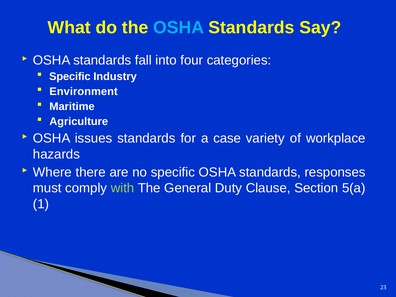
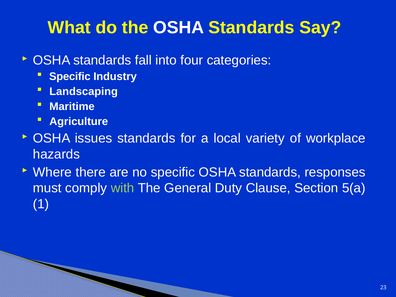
OSHA at (179, 28) colour: light blue -> white
Environment: Environment -> Landscaping
case: case -> local
